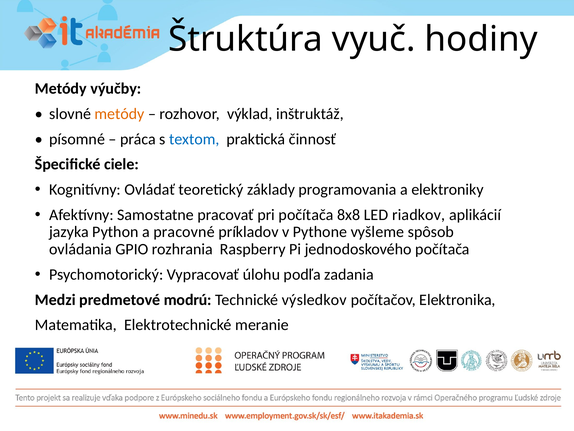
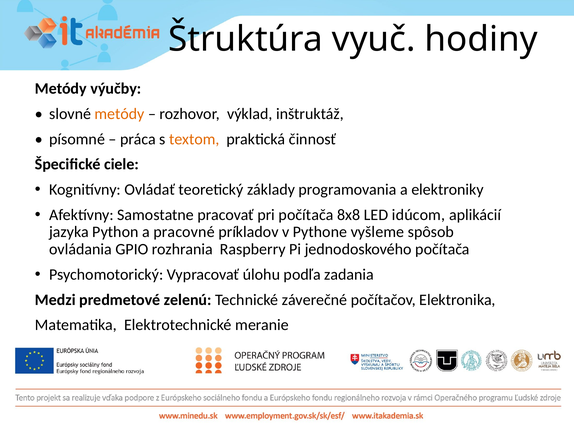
textom colour: blue -> orange
riadkov: riadkov -> idúcom
modrú: modrú -> zelenú
výsledkov: výsledkov -> záverečné
